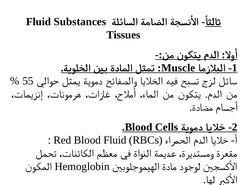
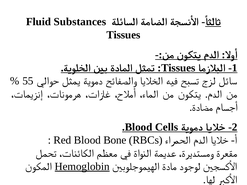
Muscle at (178, 68): Muscle -> Tissues
Blood Fluid: Fluid -> Bone
Hemoglobin underline: none -> present
